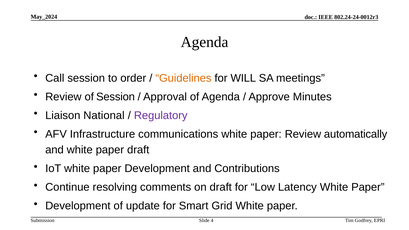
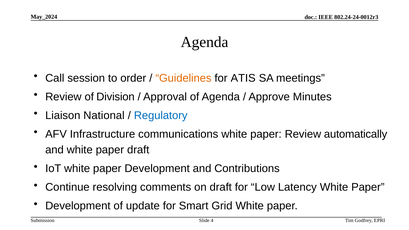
WILL: WILL -> ATIS
of Session: Session -> Division
Regulatory colour: purple -> blue
